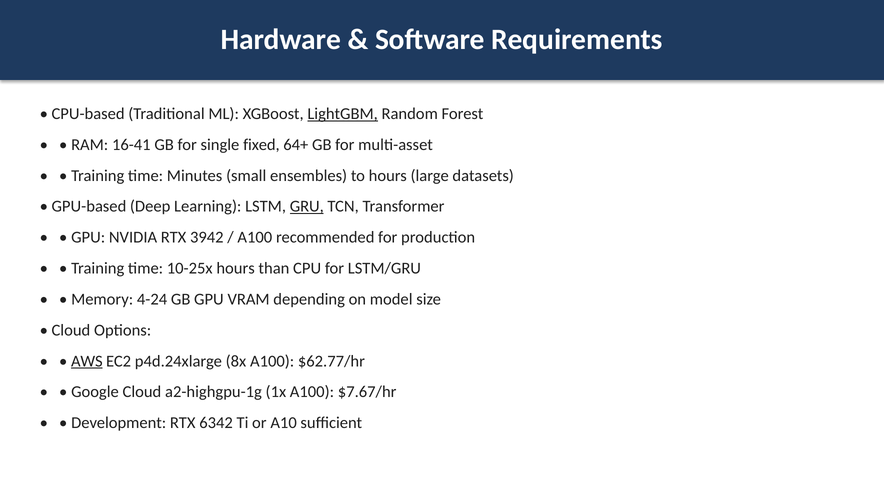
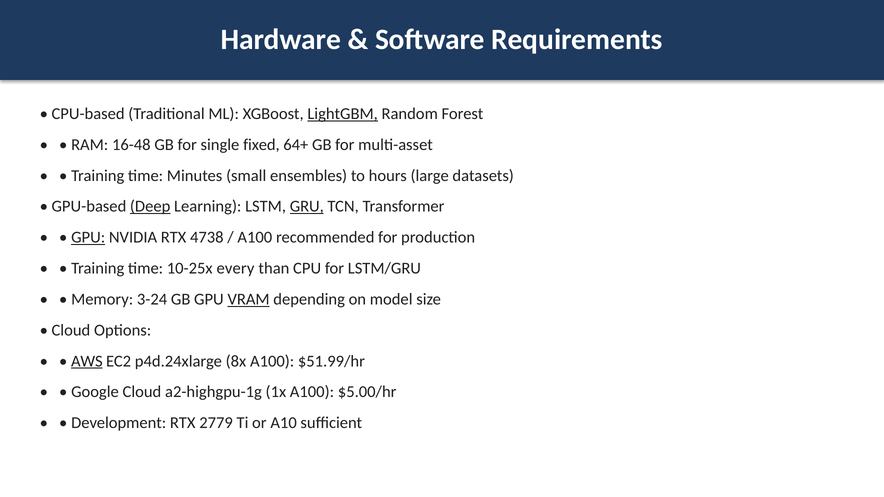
16-41: 16-41 -> 16-48
Deep underline: none -> present
GPU at (88, 238) underline: none -> present
3942: 3942 -> 4738
10-25x hours: hours -> every
4-24: 4-24 -> 3-24
VRAM underline: none -> present
$62.77/hr: $62.77/hr -> $51.99/hr
$7.67/hr: $7.67/hr -> $5.00/hr
6342: 6342 -> 2779
